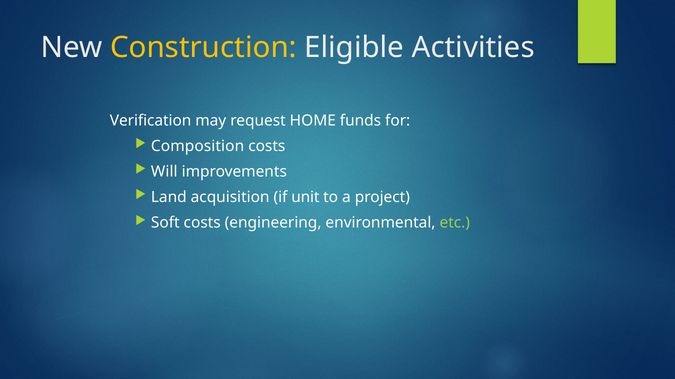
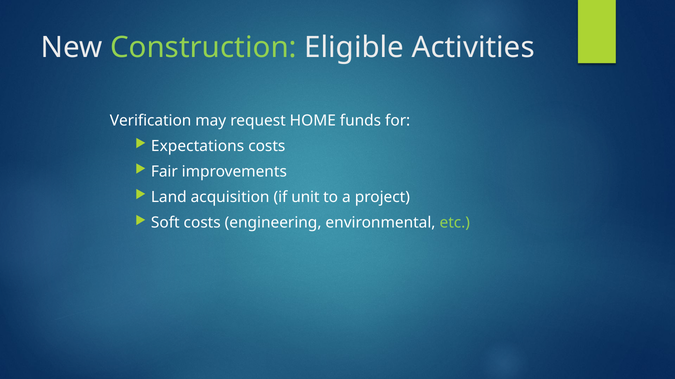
Construction colour: yellow -> light green
Composition: Composition -> Expectations
Will: Will -> Fair
